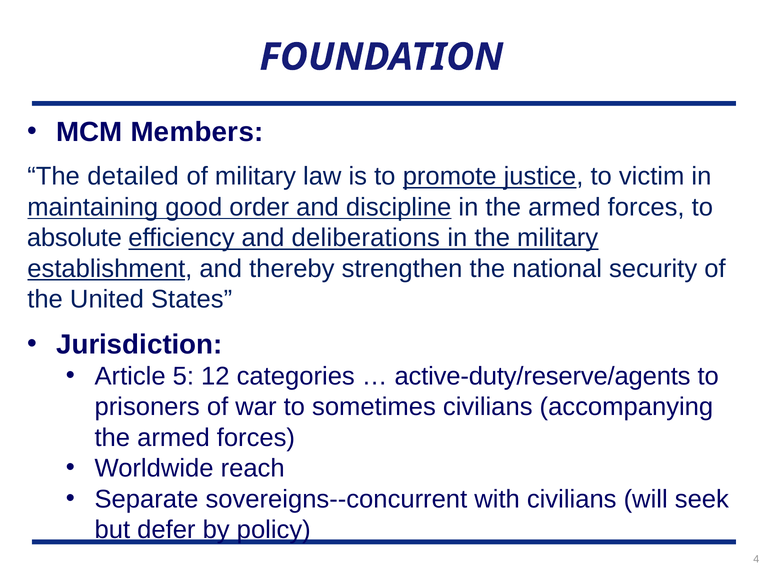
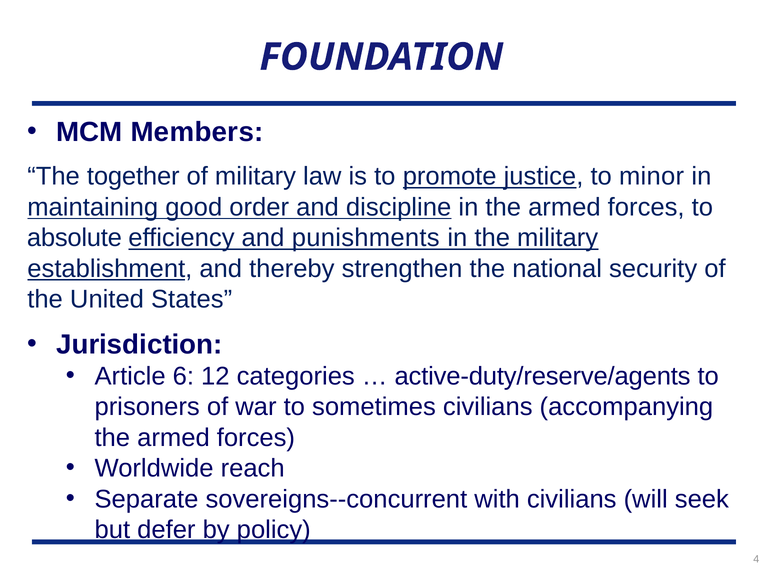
detailed: detailed -> together
victim: victim -> minor
deliberations: deliberations -> punishments
5: 5 -> 6
